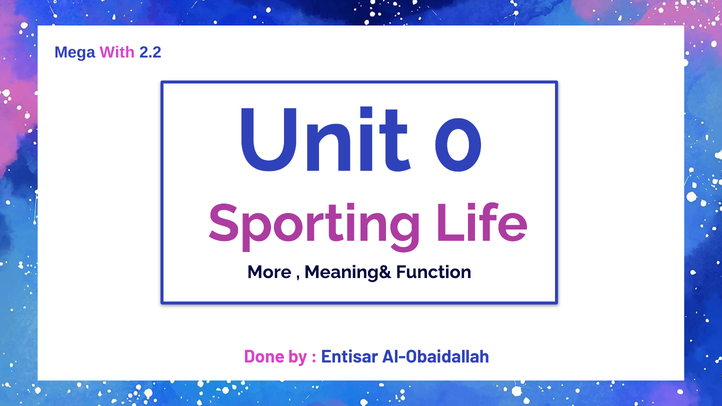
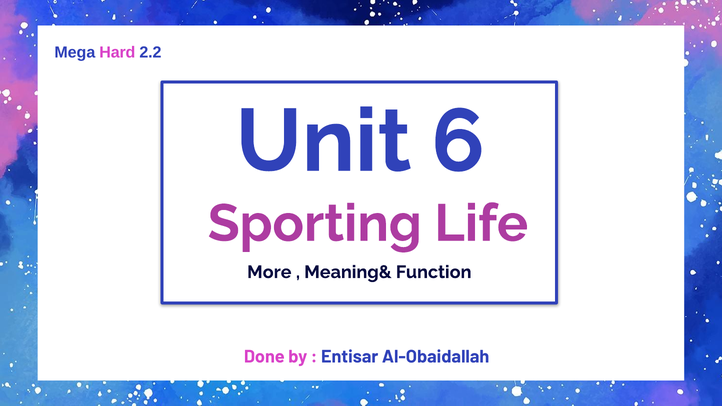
With: With -> Hard
0: 0 -> 6
